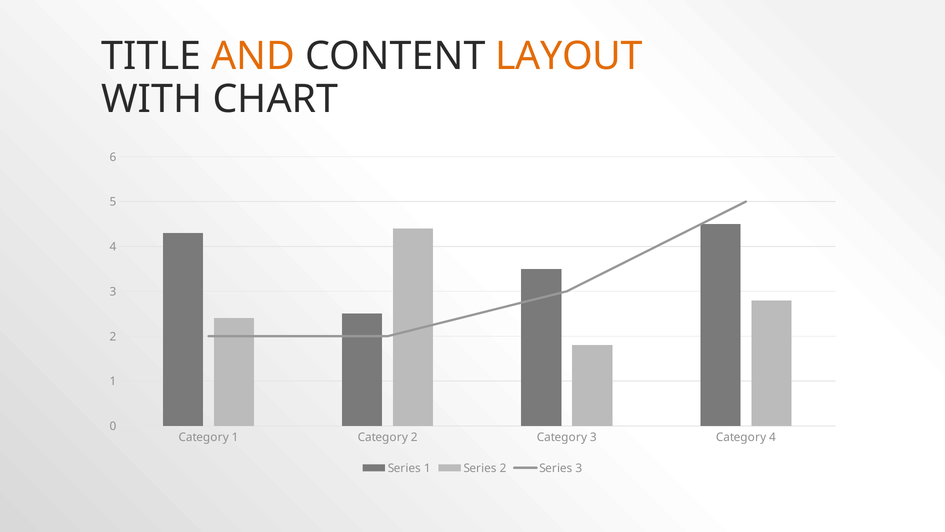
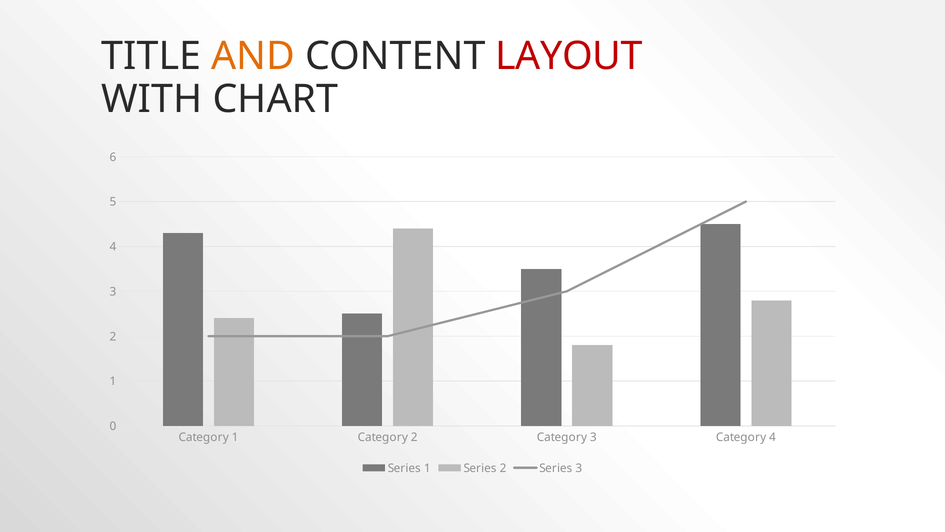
LAYOUT colour: orange -> red
